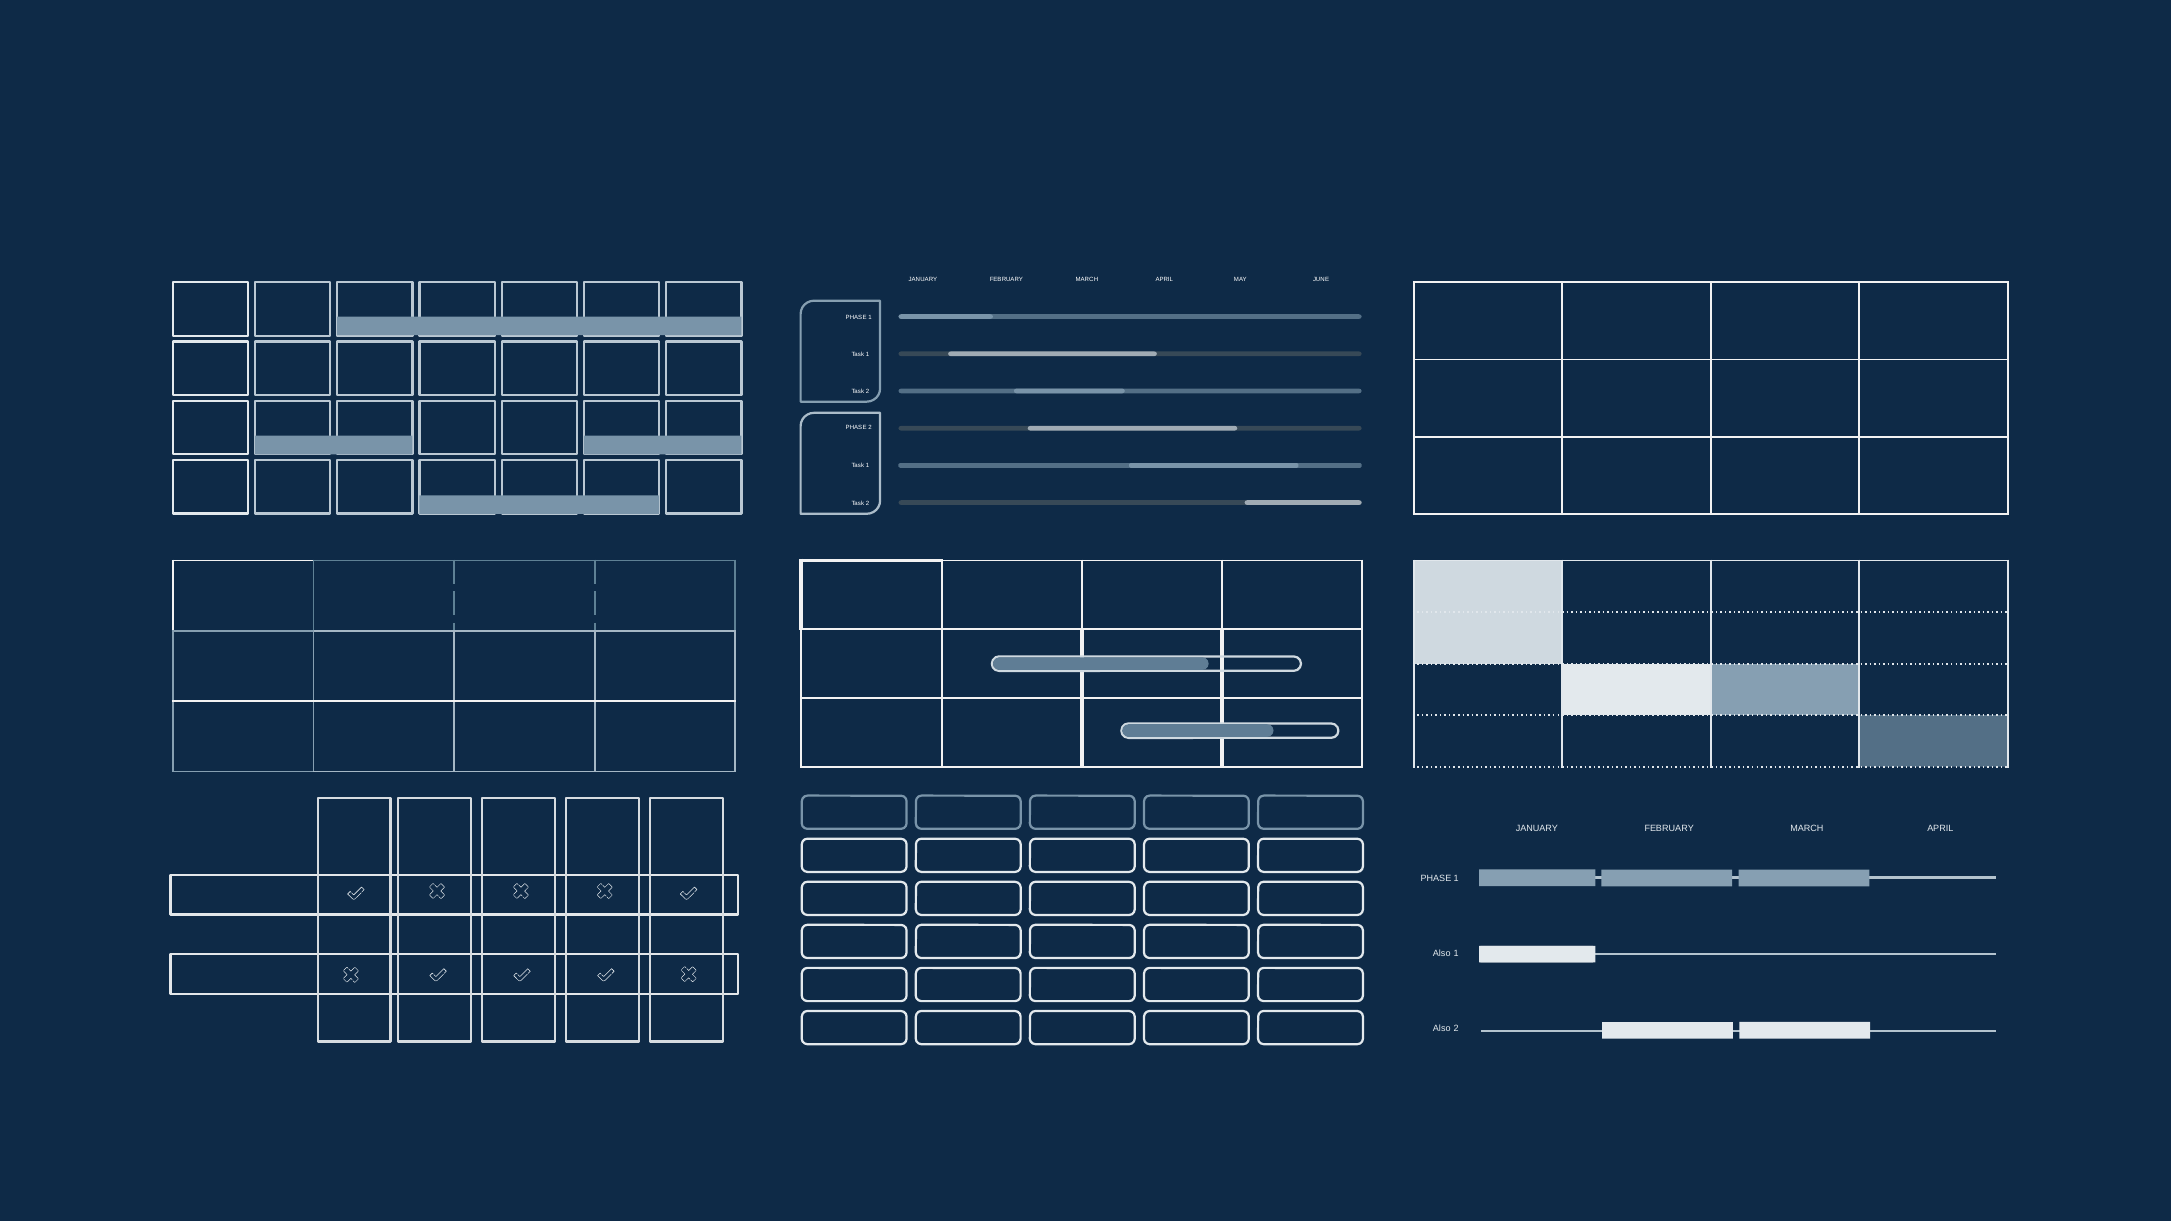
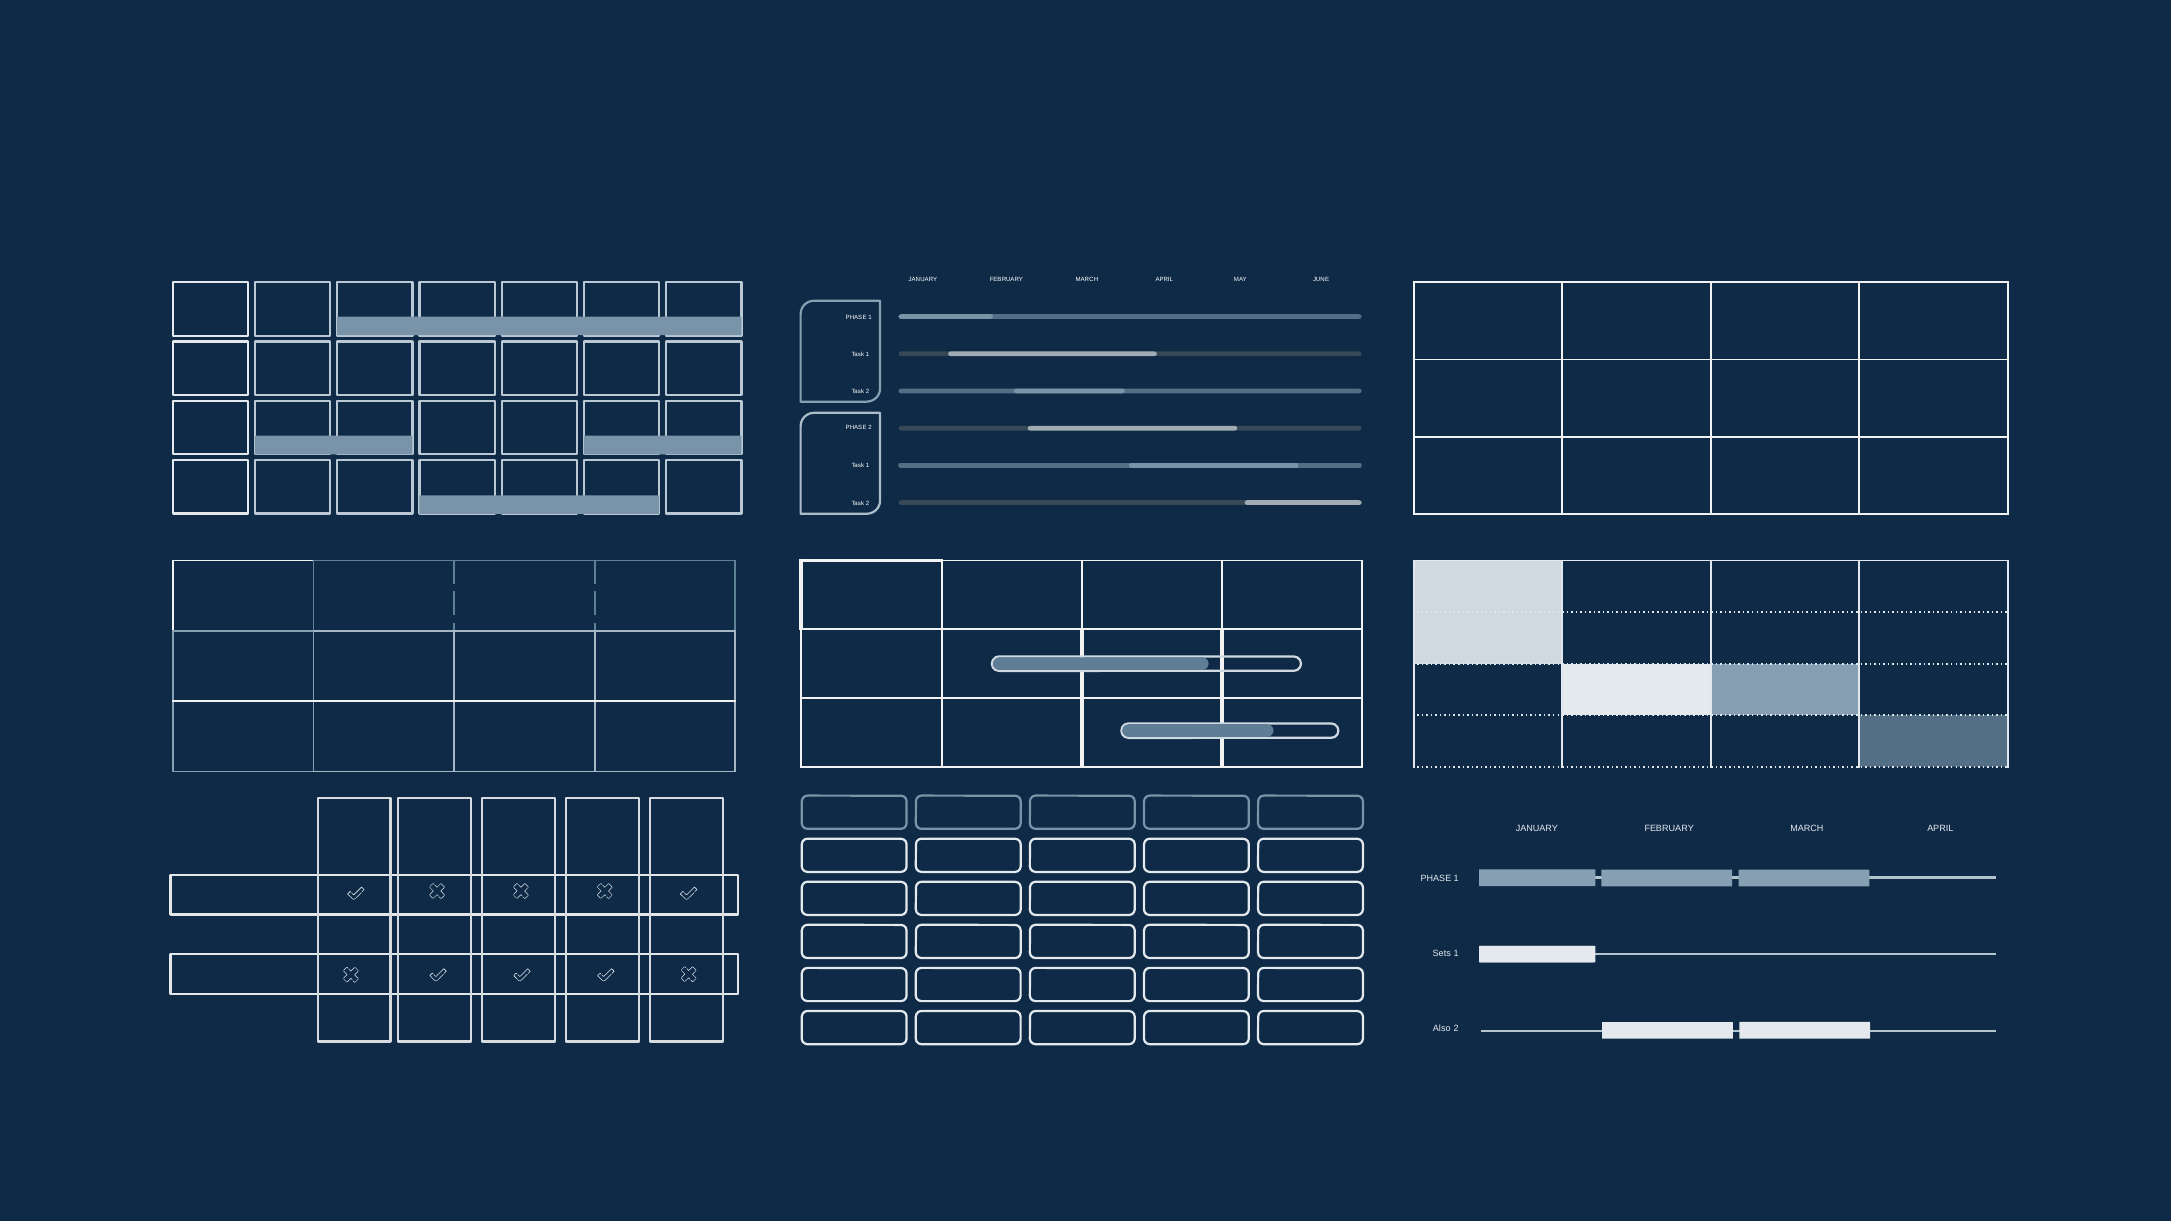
Also at (1442, 953): Also -> Sets
